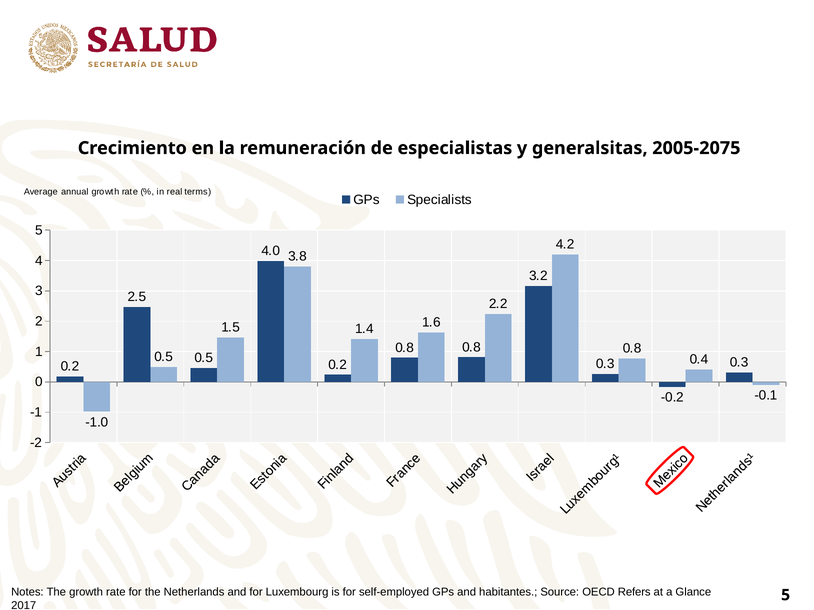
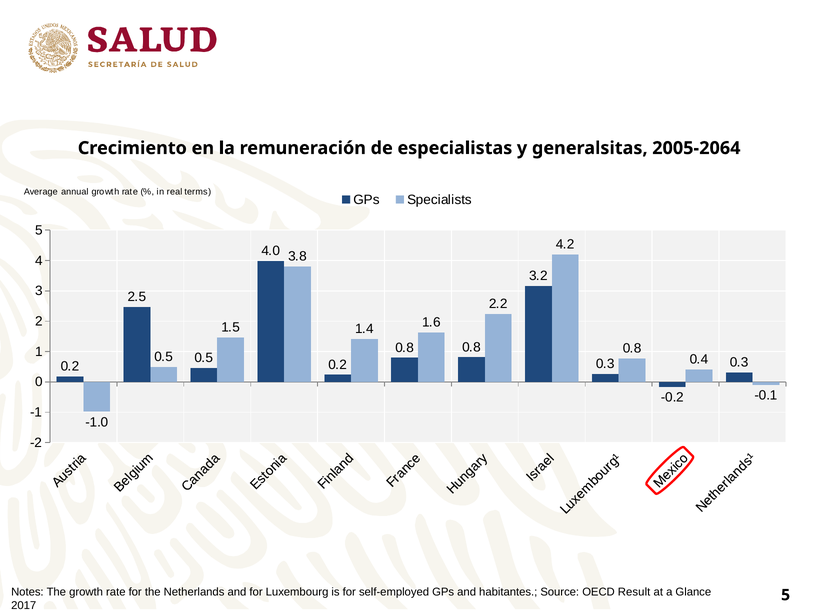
2005-2075: 2005-2075 -> 2005-2064
Refers: Refers -> Result
